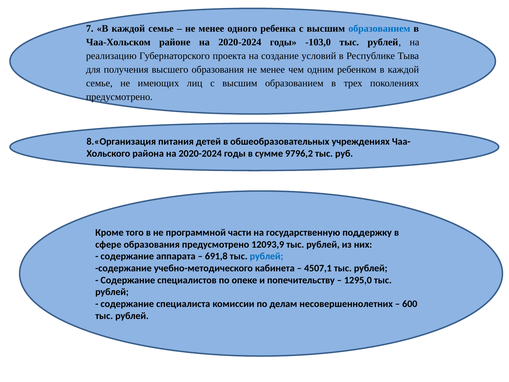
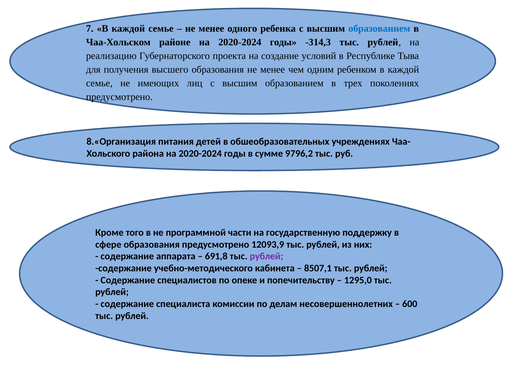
-103,0: -103,0 -> -314,3
рублей at (267, 256) colour: blue -> purple
4507,1: 4507,1 -> 8507,1
